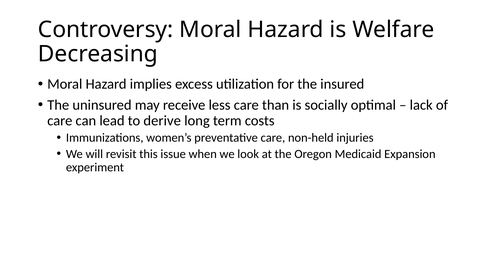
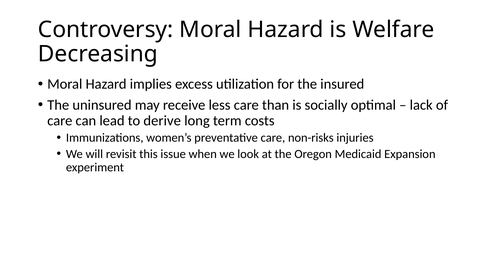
non-held: non-held -> non-risks
